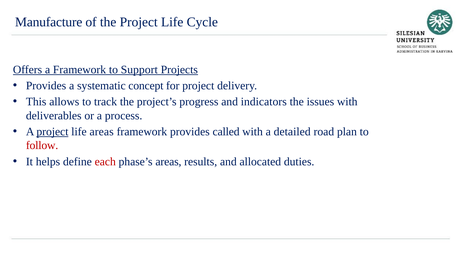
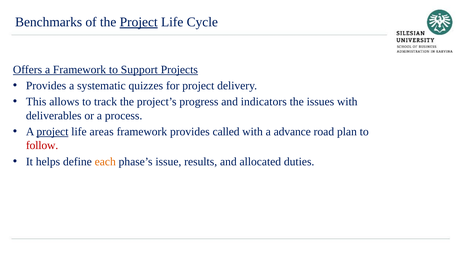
Manufacture: Manufacture -> Benchmarks
Project at (139, 22) underline: none -> present
concept: concept -> quizzes
detailed: detailed -> advance
each colour: red -> orange
phase’s areas: areas -> issue
